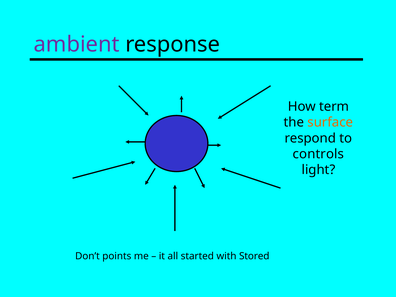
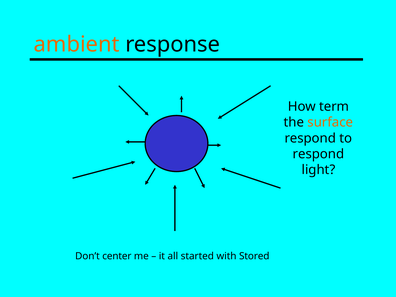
ambient colour: purple -> orange
controls at (318, 154): controls -> respond
points: points -> center
